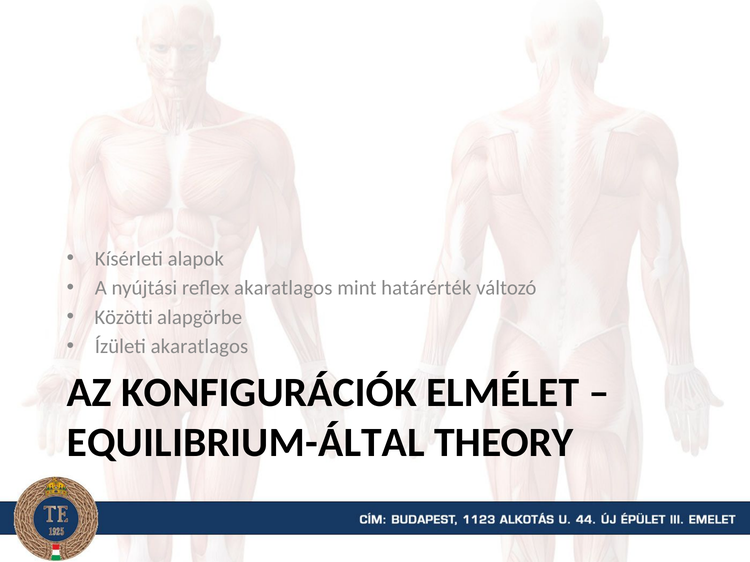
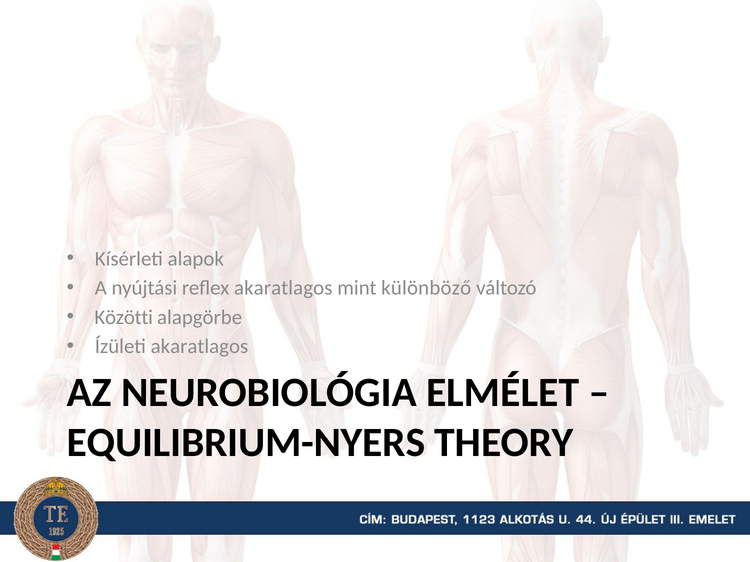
határérték: határérték -> különböző
KONFIGURÁCIÓK: KONFIGURÁCIÓK -> NEUROBIOLÓGIA
EQUILIBRIUM-ÁLTAL: EQUILIBRIUM-ÁLTAL -> EQUILIBRIUM-NYERS
